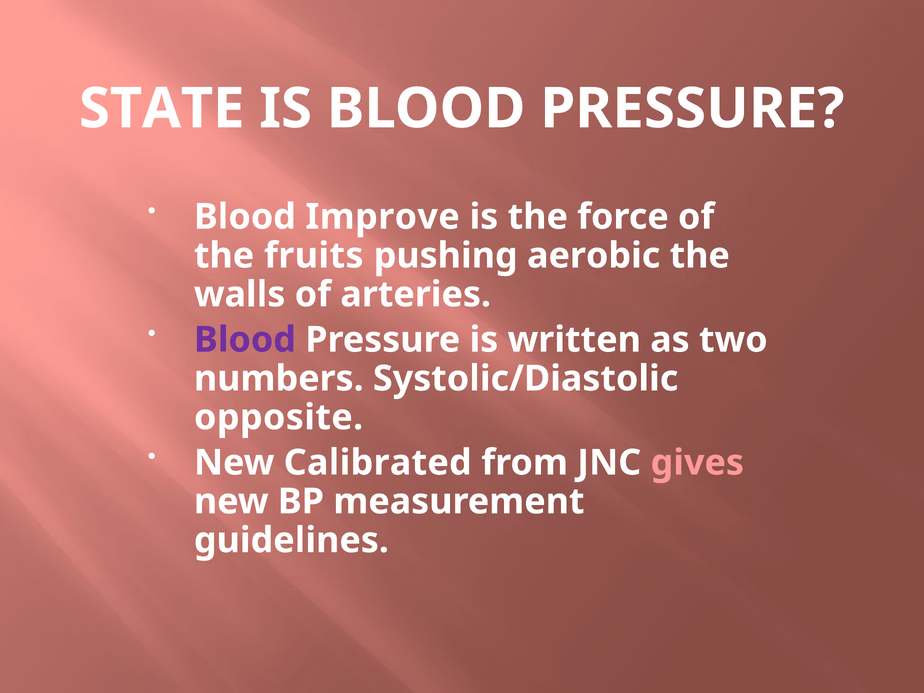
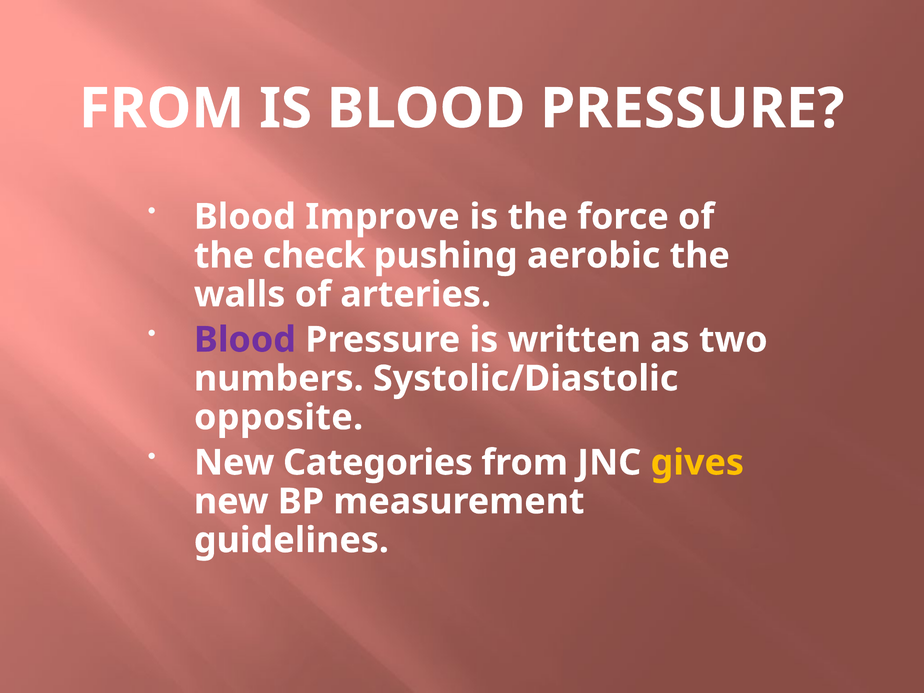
STATE at (162, 109): STATE -> FROM
fruits: fruits -> check
Calibrated: Calibrated -> Categories
gives colour: pink -> yellow
